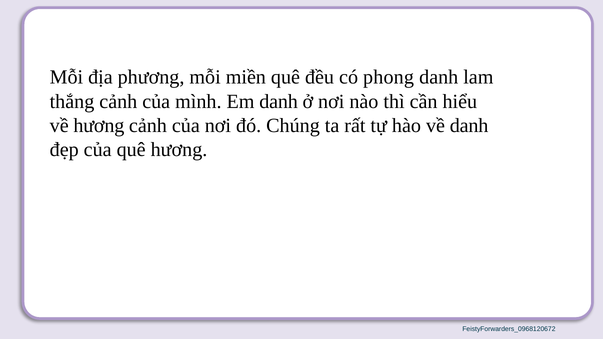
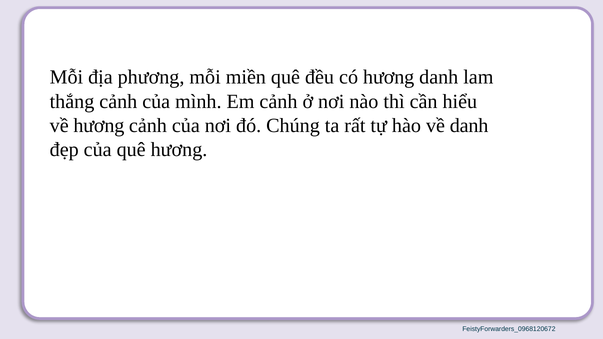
có phong: phong -> hương
Em danh: danh -> cảnh
